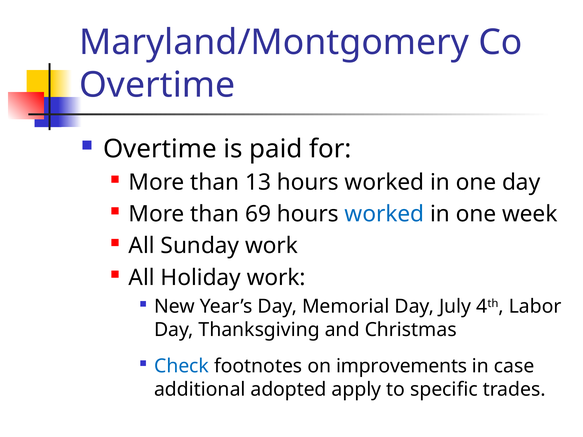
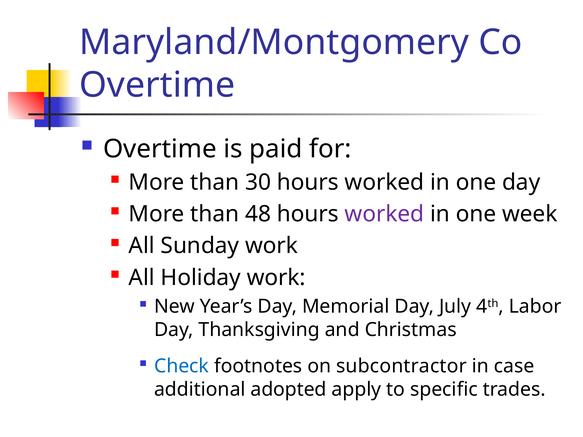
13: 13 -> 30
69: 69 -> 48
worked at (384, 214) colour: blue -> purple
improvements: improvements -> subcontractor
